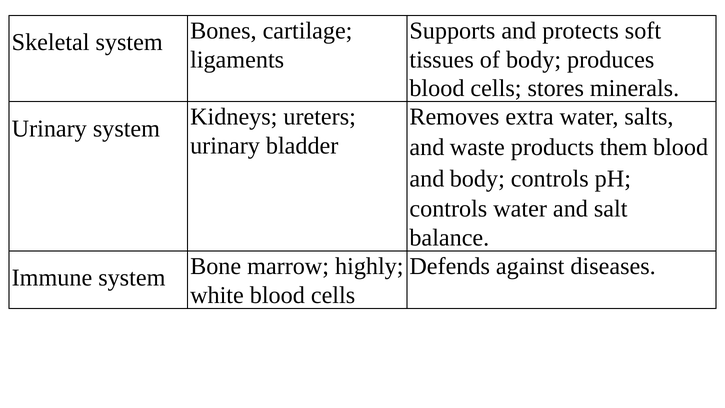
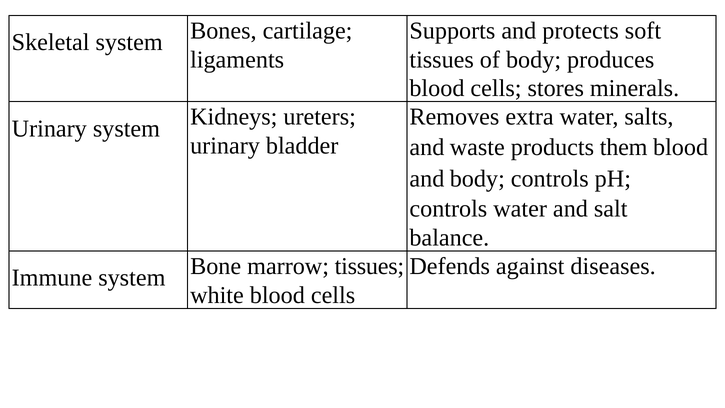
marrow highly: highly -> tissues
